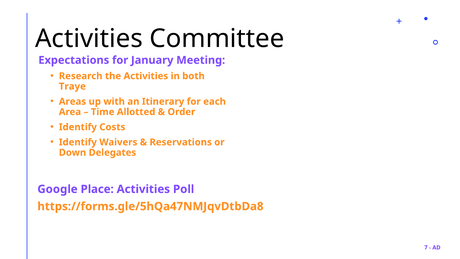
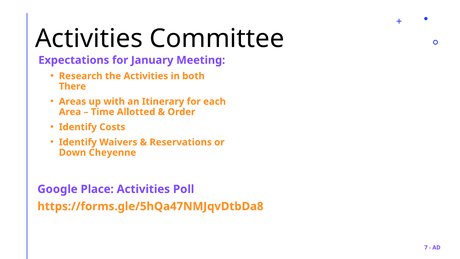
Traye: Traye -> There
Delegates: Delegates -> Cheyenne
